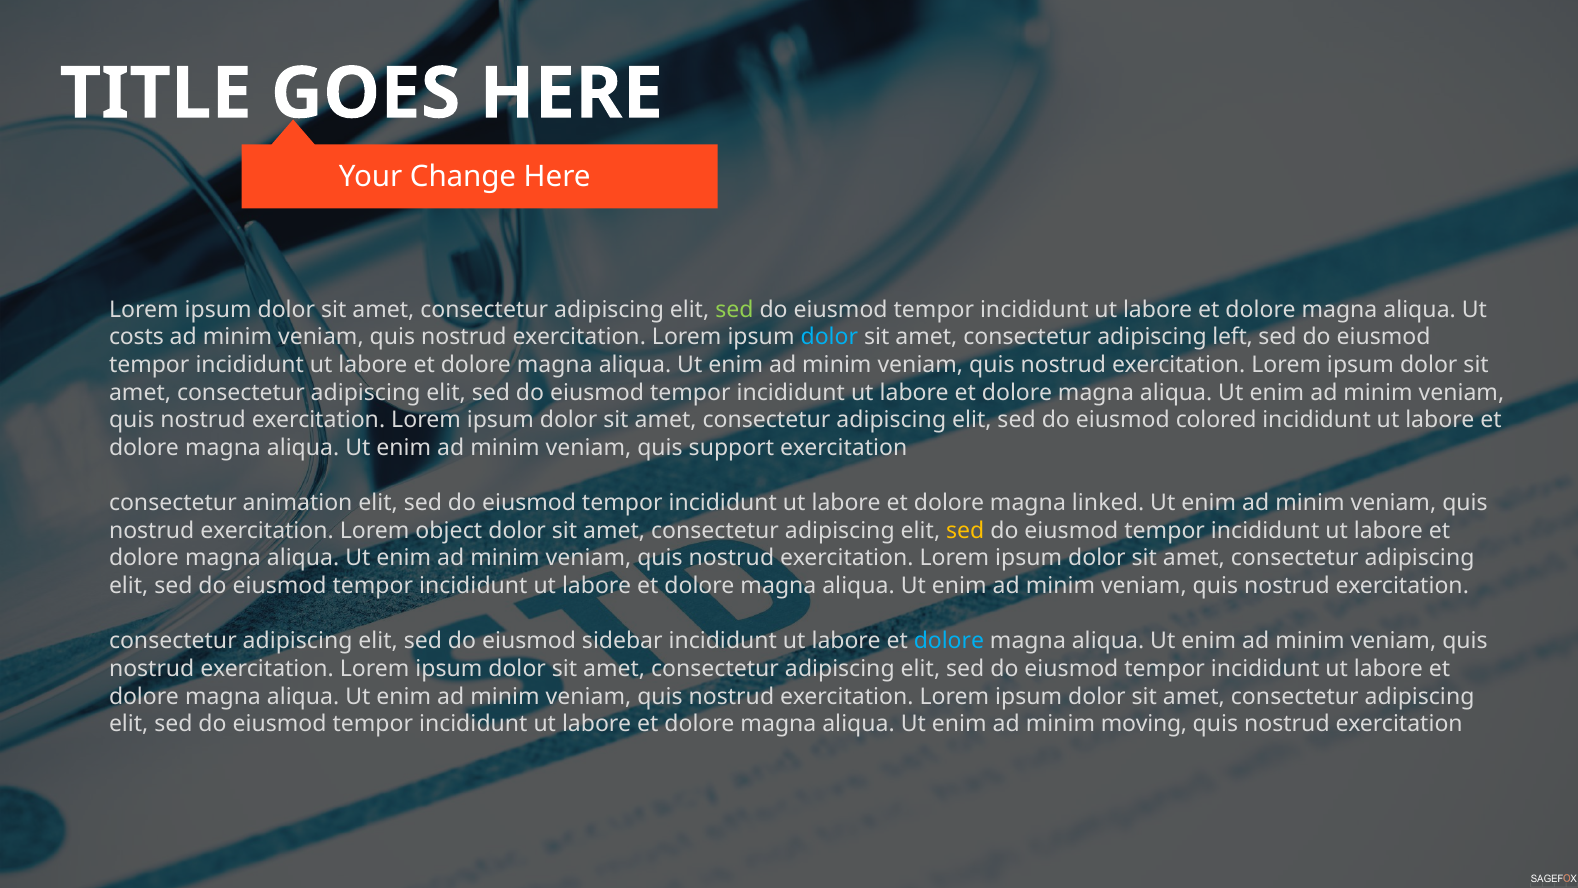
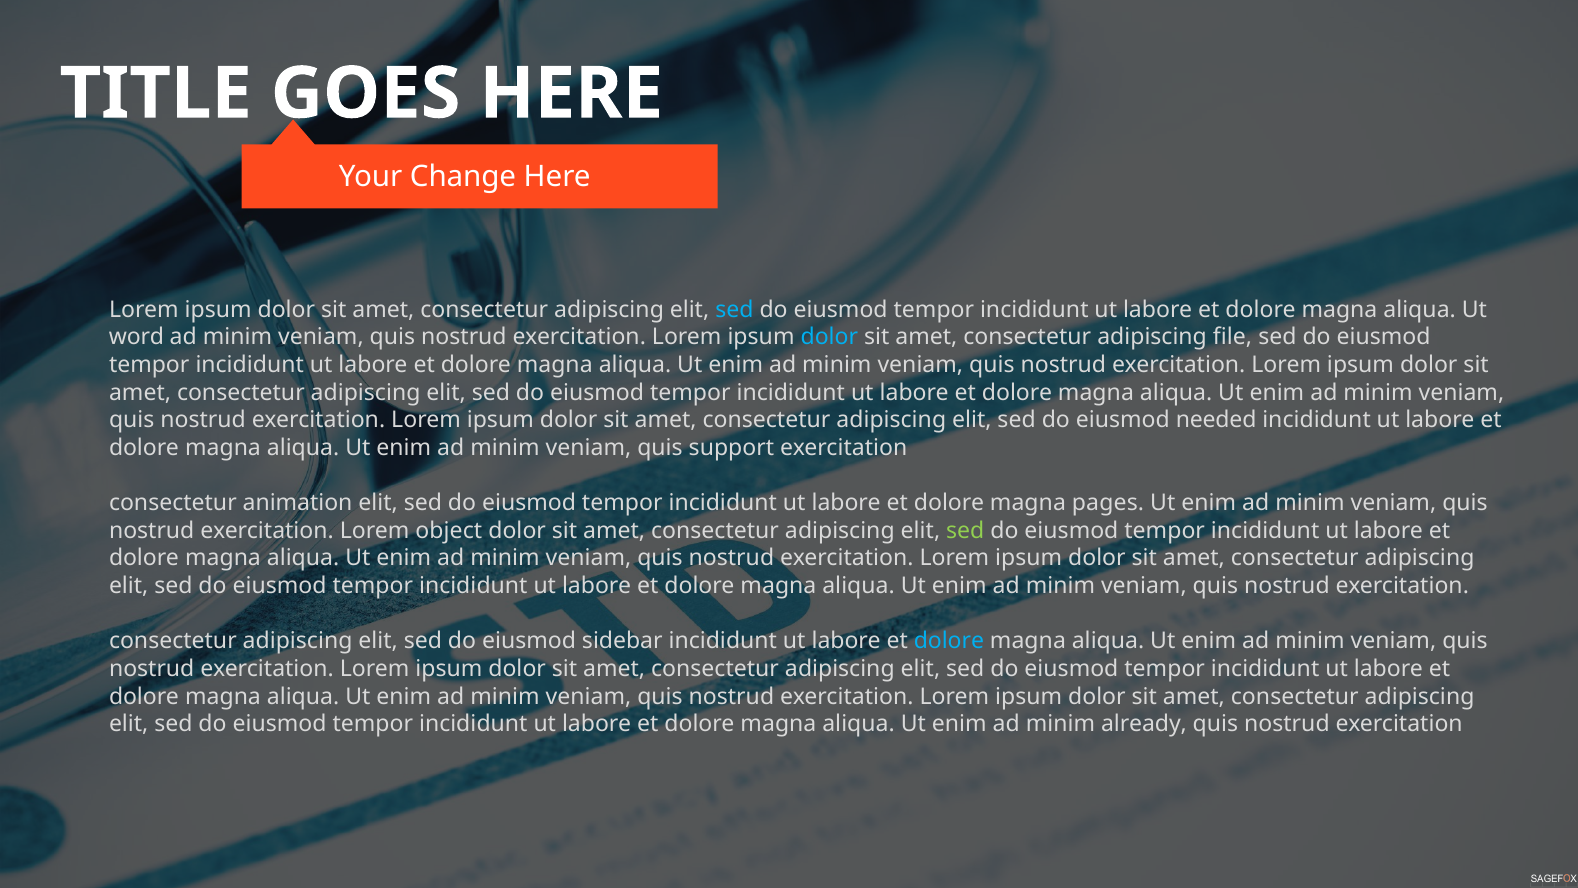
sed at (734, 309) colour: light green -> light blue
costs: costs -> word
left: left -> file
colored: colored -> needed
linked: linked -> pages
sed at (965, 531) colour: yellow -> light green
moving: moving -> already
